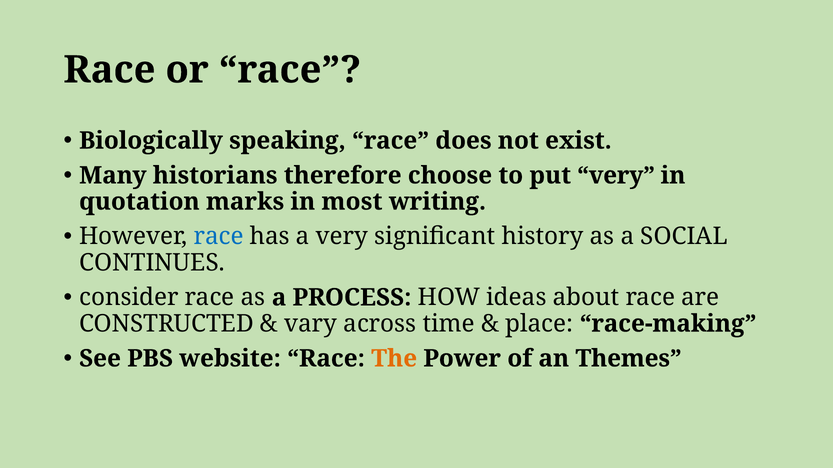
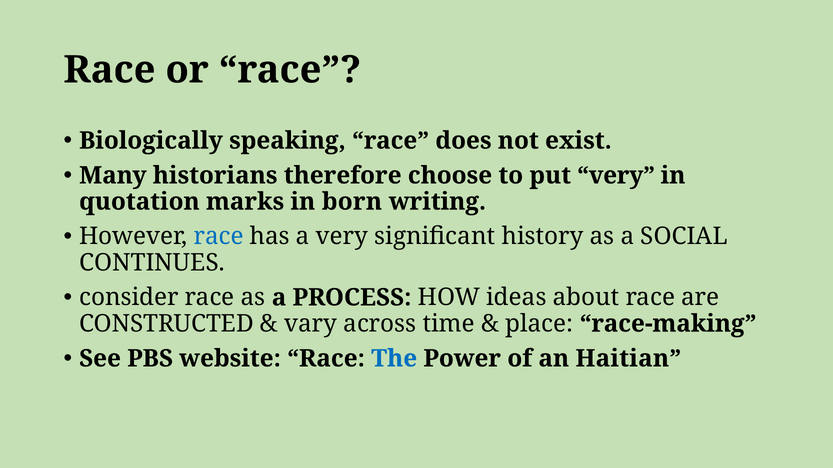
most: most -> born
The colour: orange -> blue
Themes: Themes -> Haitian
